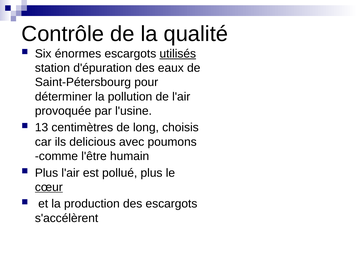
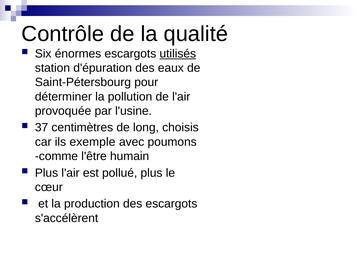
13: 13 -> 37
delicious: delicious -> exemple
cœur underline: present -> none
